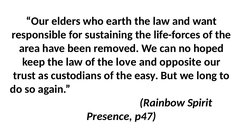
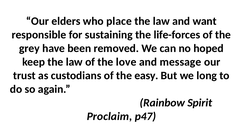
earth: earth -> place
area: area -> grey
opposite: opposite -> message
Presence: Presence -> Proclaim
